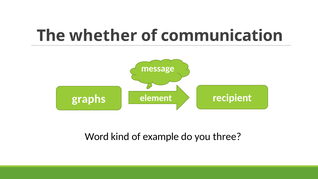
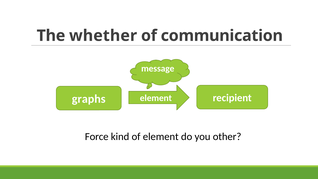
Word: Word -> Force
of example: example -> element
three: three -> other
